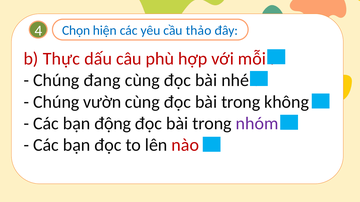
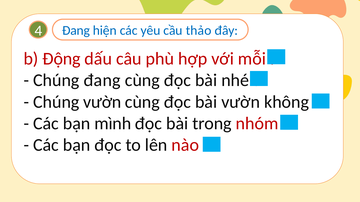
Chọn at (76, 31): Chọn -> Đang
Thực: Thực -> Động
cùng đọc bài trong: trong -> vườn
động: động -> mình
nhóm colour: purple -> red
